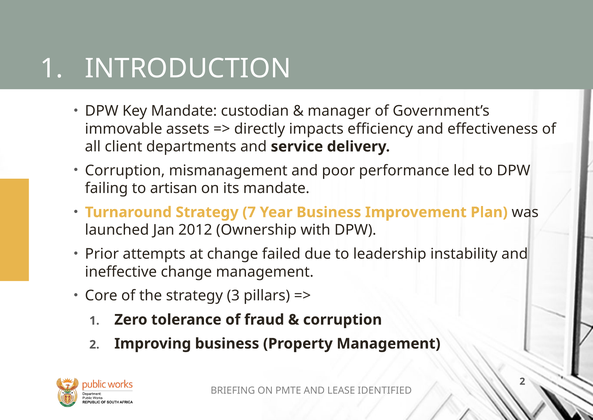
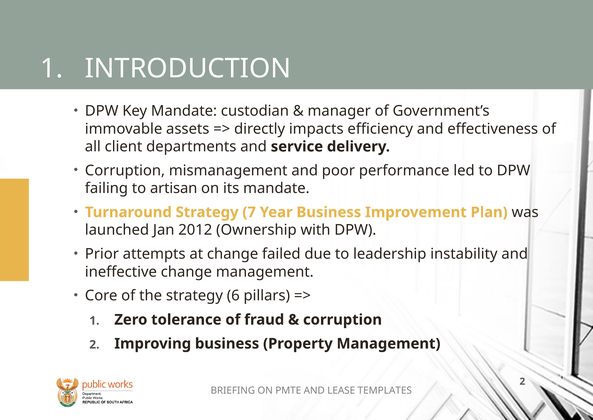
3: 3 -> 6
IDENTIFIED: IDENTIFIED -> TEMPLATES
